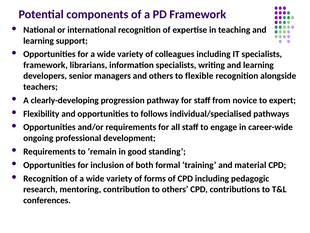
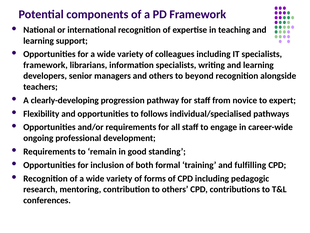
flexible: flexible -> beyond
material: material -> fulfilling
